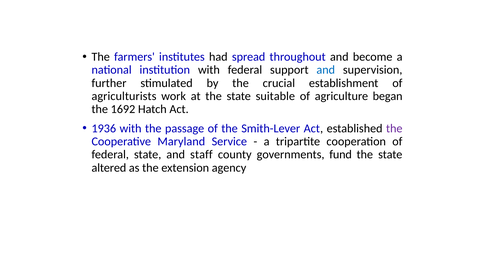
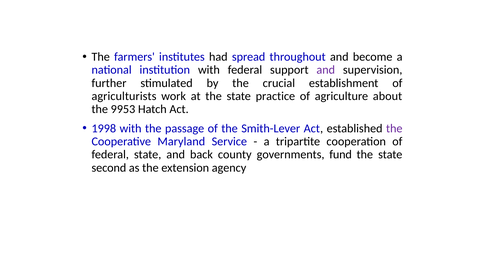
and at (326, 70) colour: blue -> purple
suitable: suitable -> practice
began: began -> about
1692: 1692 -> 9953
1936: 1936 -> 1998
staff: staff -> back
altered: altered -> second
